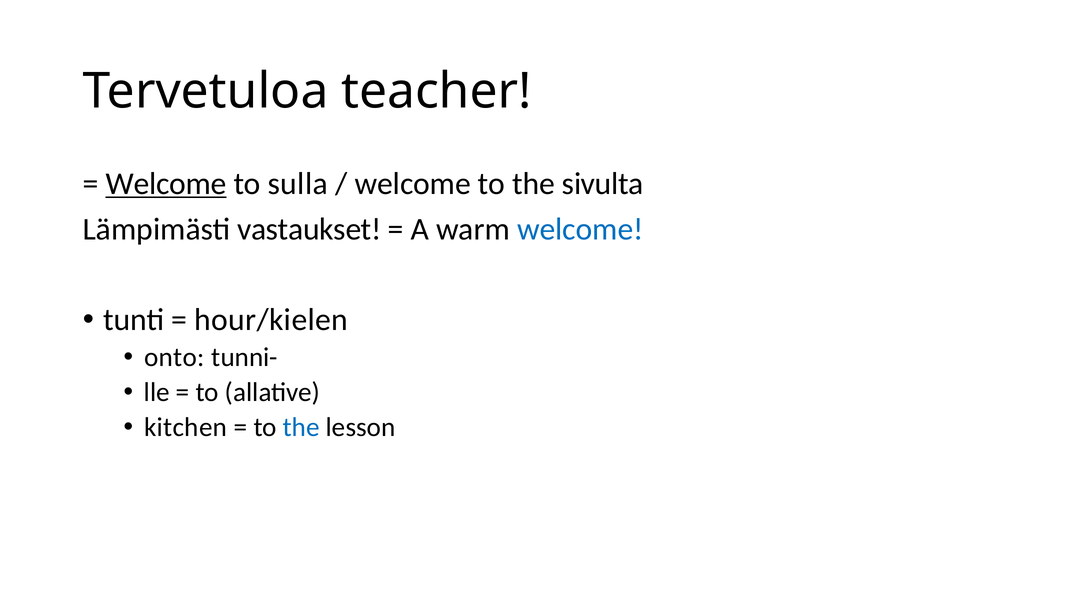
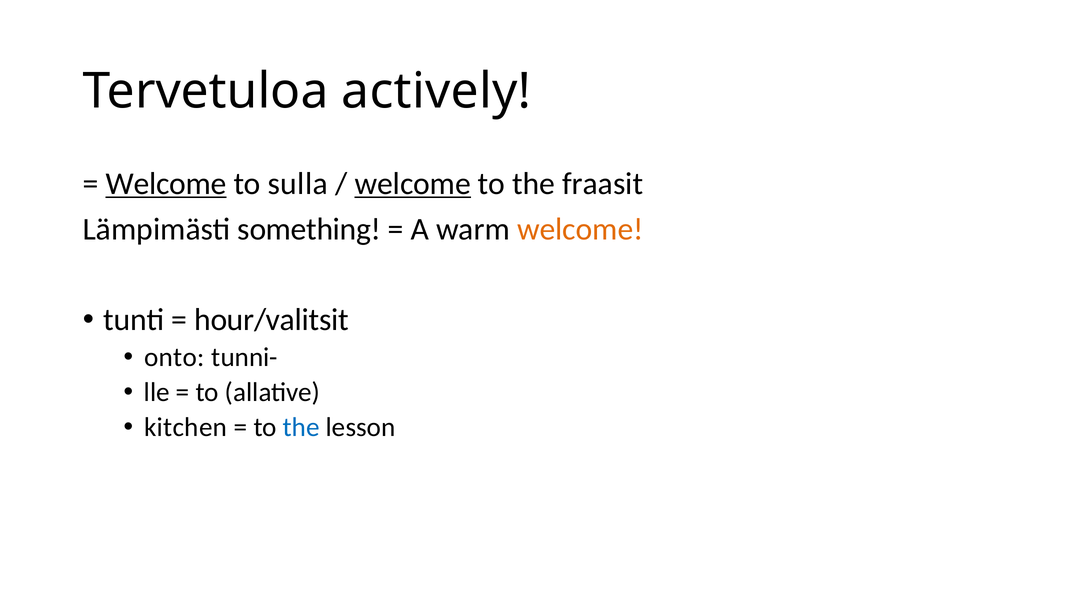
teacher: teacher -> actively
welcome at (413, 184) underline: none -> present
sivulta: sivulta -> fraasit
vastaukset: vastaukset -> something
welcome at (580, 229) colour: blue -> orange
hour/kielen: hour/kielen -> hour/valitsit
